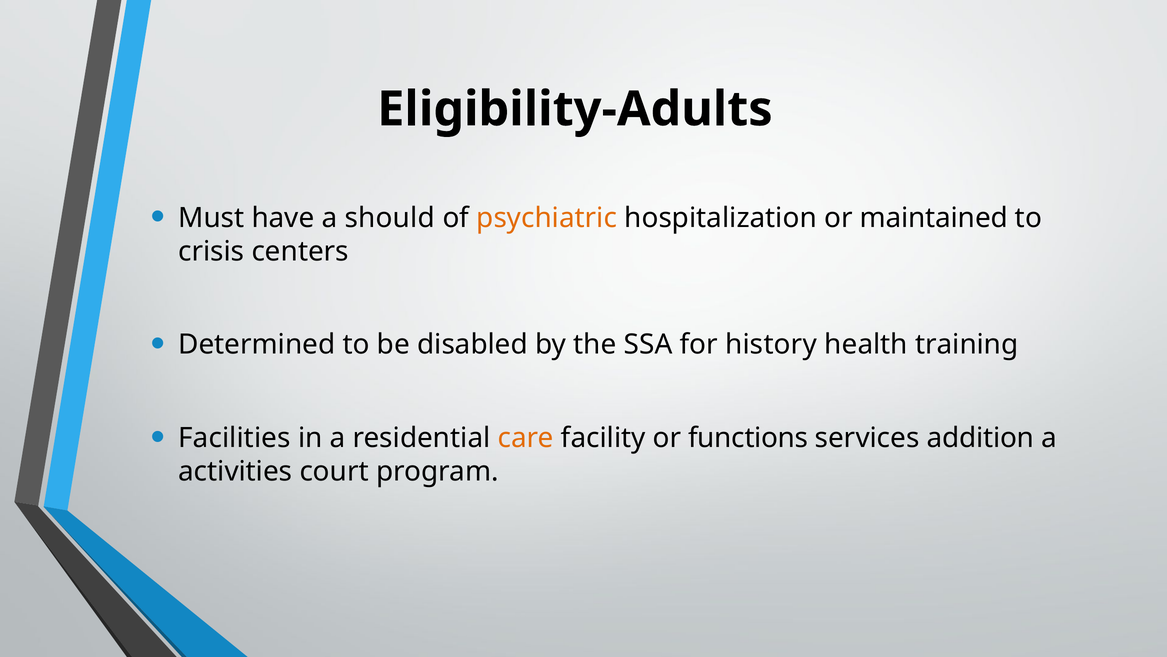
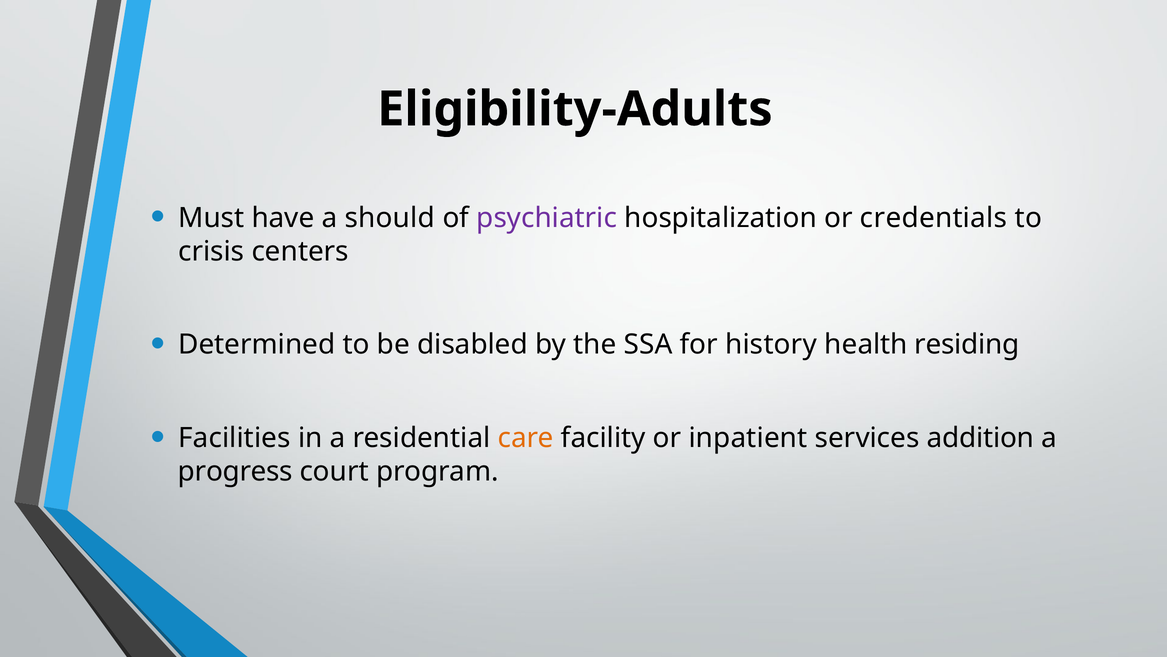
psychiatric colour: orange -> purple
maintained: maintained -> credentials
training: training -> residing
functions: functions -> inpatient
activities: activities -> progress
